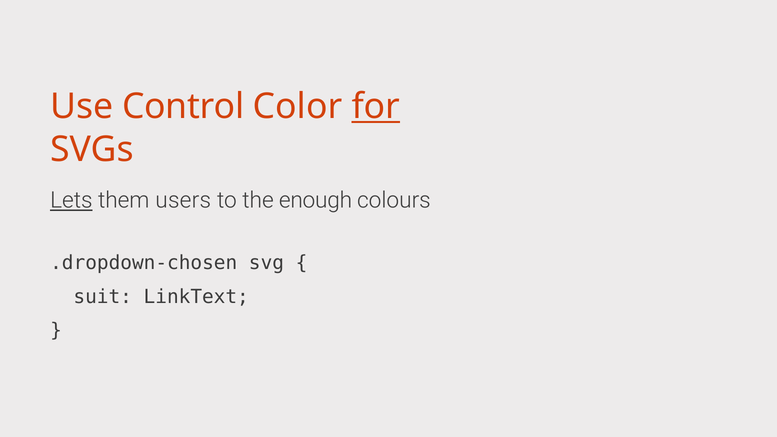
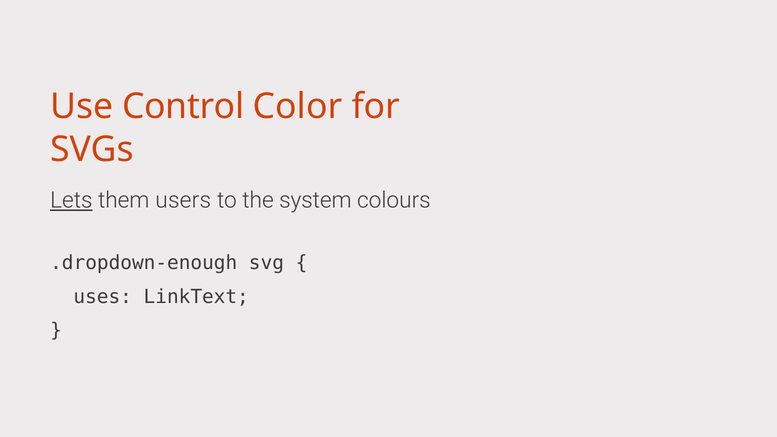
for underline: present -> none
enough: enough -> system
.dropdown-chosen: .dropdown-chosen -> .dropdown-enough
suit: suit -> uses
